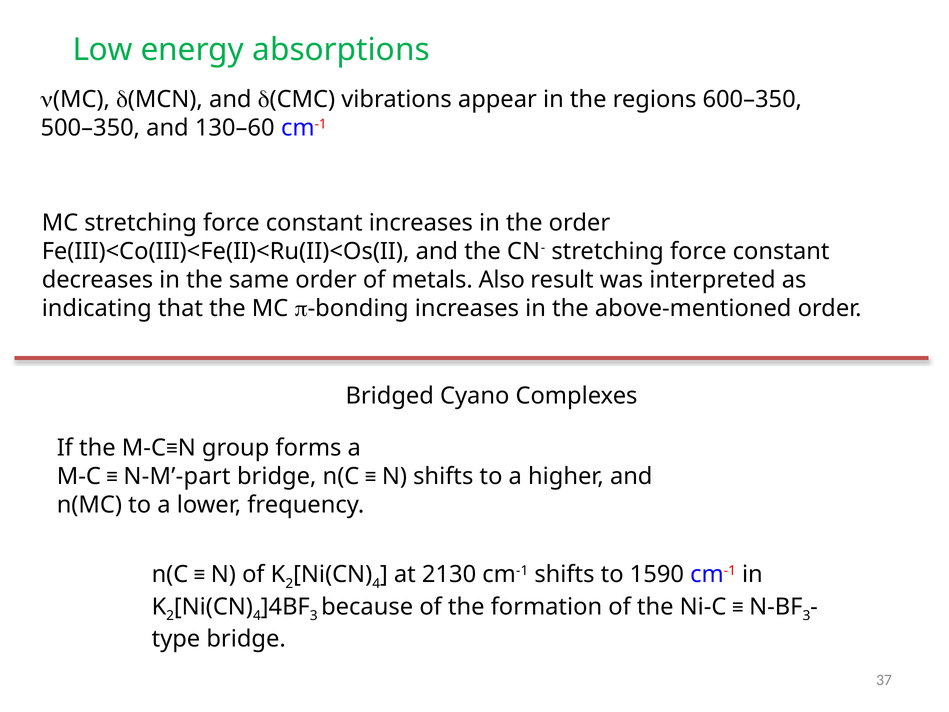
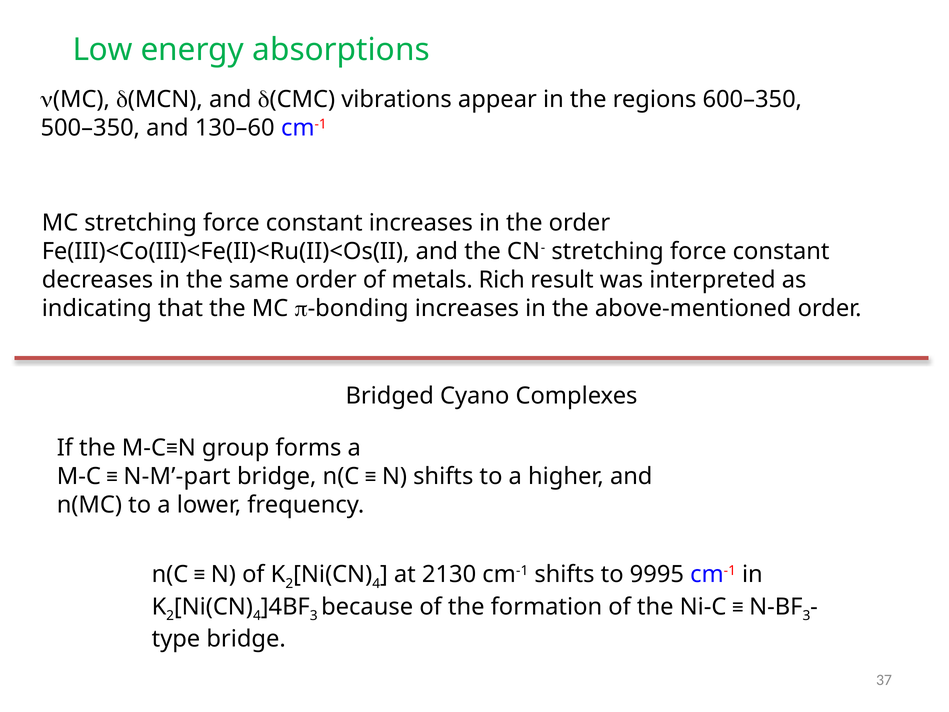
Also: Also -> Rich
1590: 1590 -> 9995
